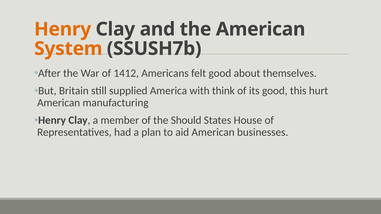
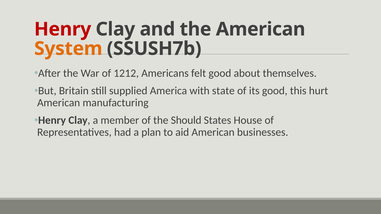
Henry at (63, 29) colour: orange -> red
1412: 1412 -> 1212
think: think -> state
